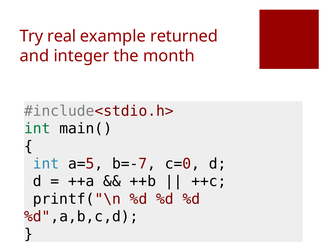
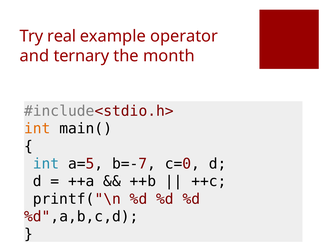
returned: returned -> operator
integer: integer -> ternary
int at (37, 129) colour: green -> orange
